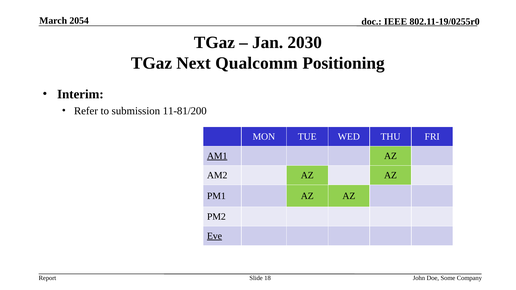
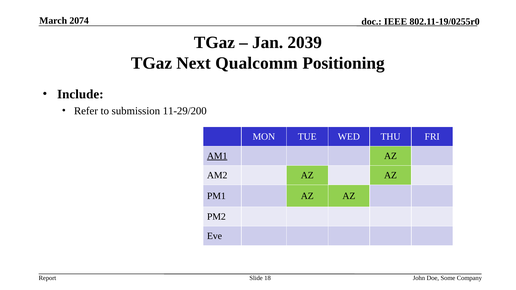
2054: 2054 -> 2074
2030: 2030 -> 2039
Interim: Interim -> Include
11-81/200: 11-81/200 -> 11-29/200
Eve underline: present -> none
